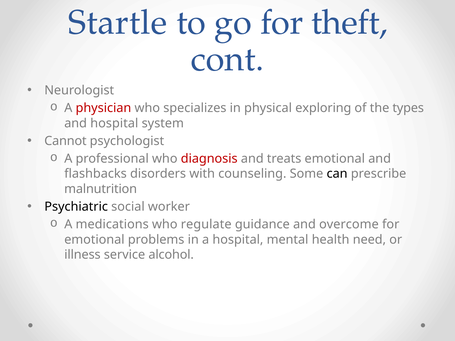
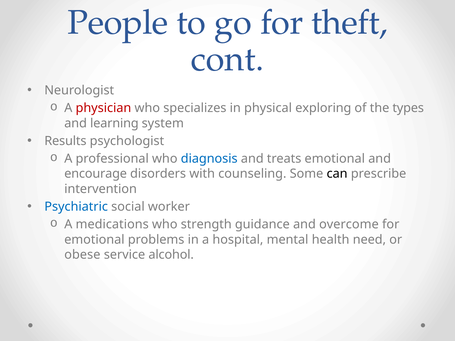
Startle: Startle -> People
and hospital: hospital -> learning
Cannot: Cannot -> Results
diagnosis colour: red -> blue
flashbacks: flashbacks -> encourage
malnutrition: malnutrition -> intervention
Psychiatric colour: black -> blue
regulate: regulate -> strength
illness: illness -> obese
